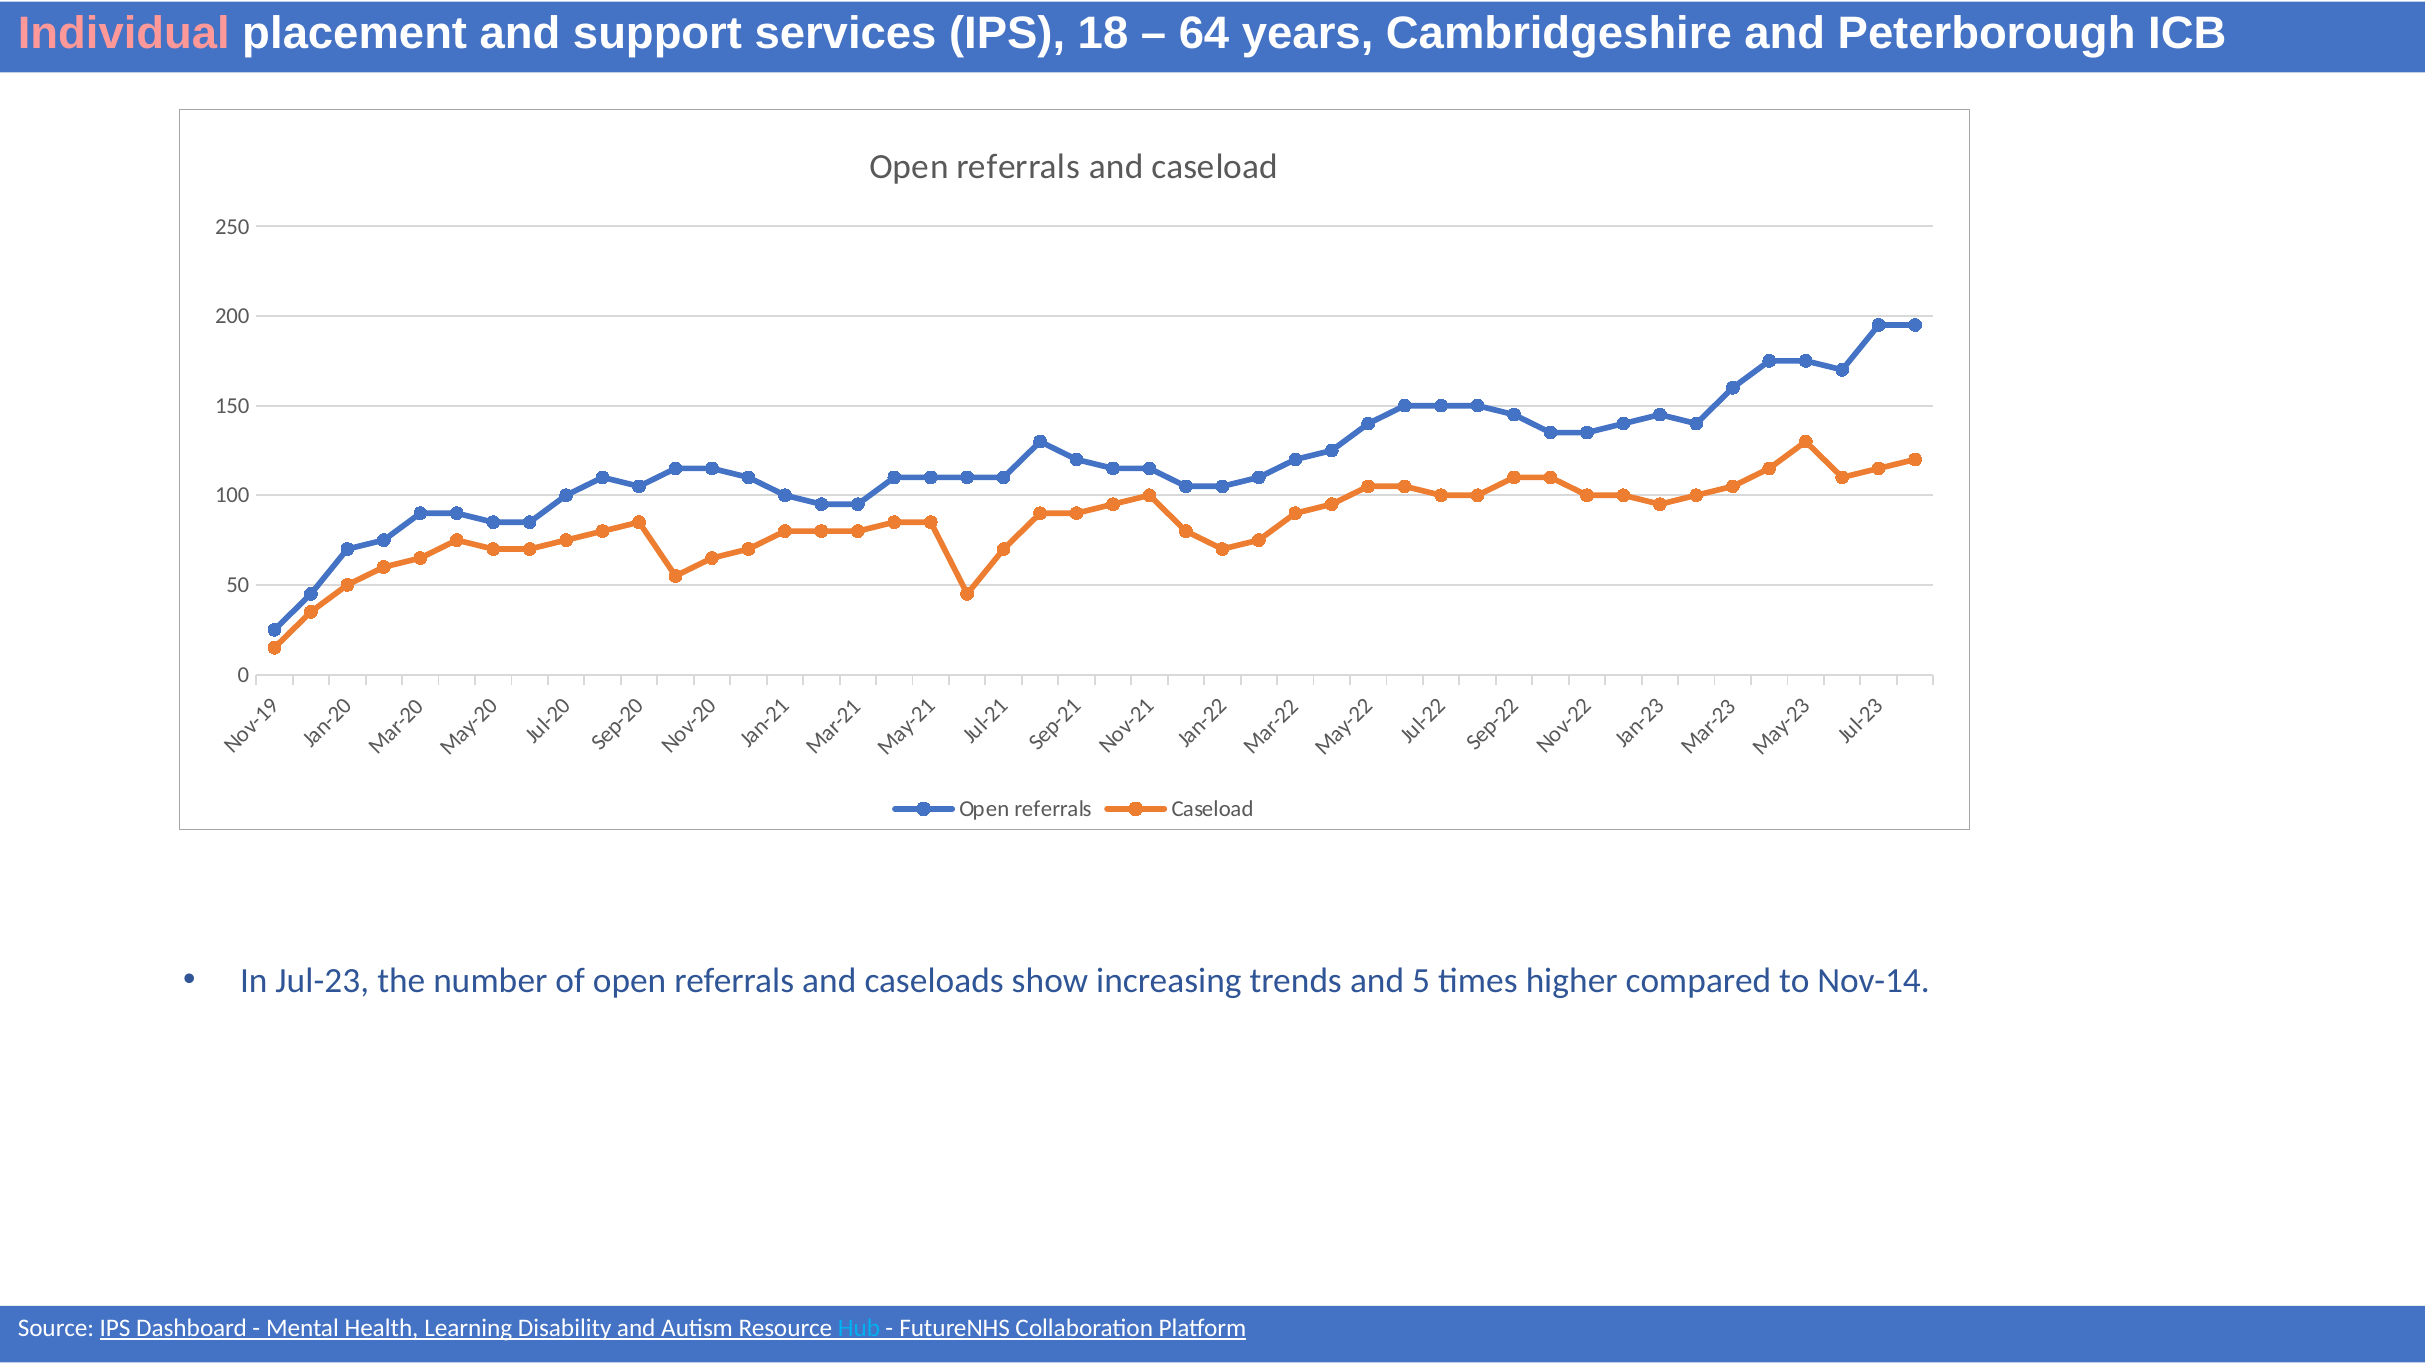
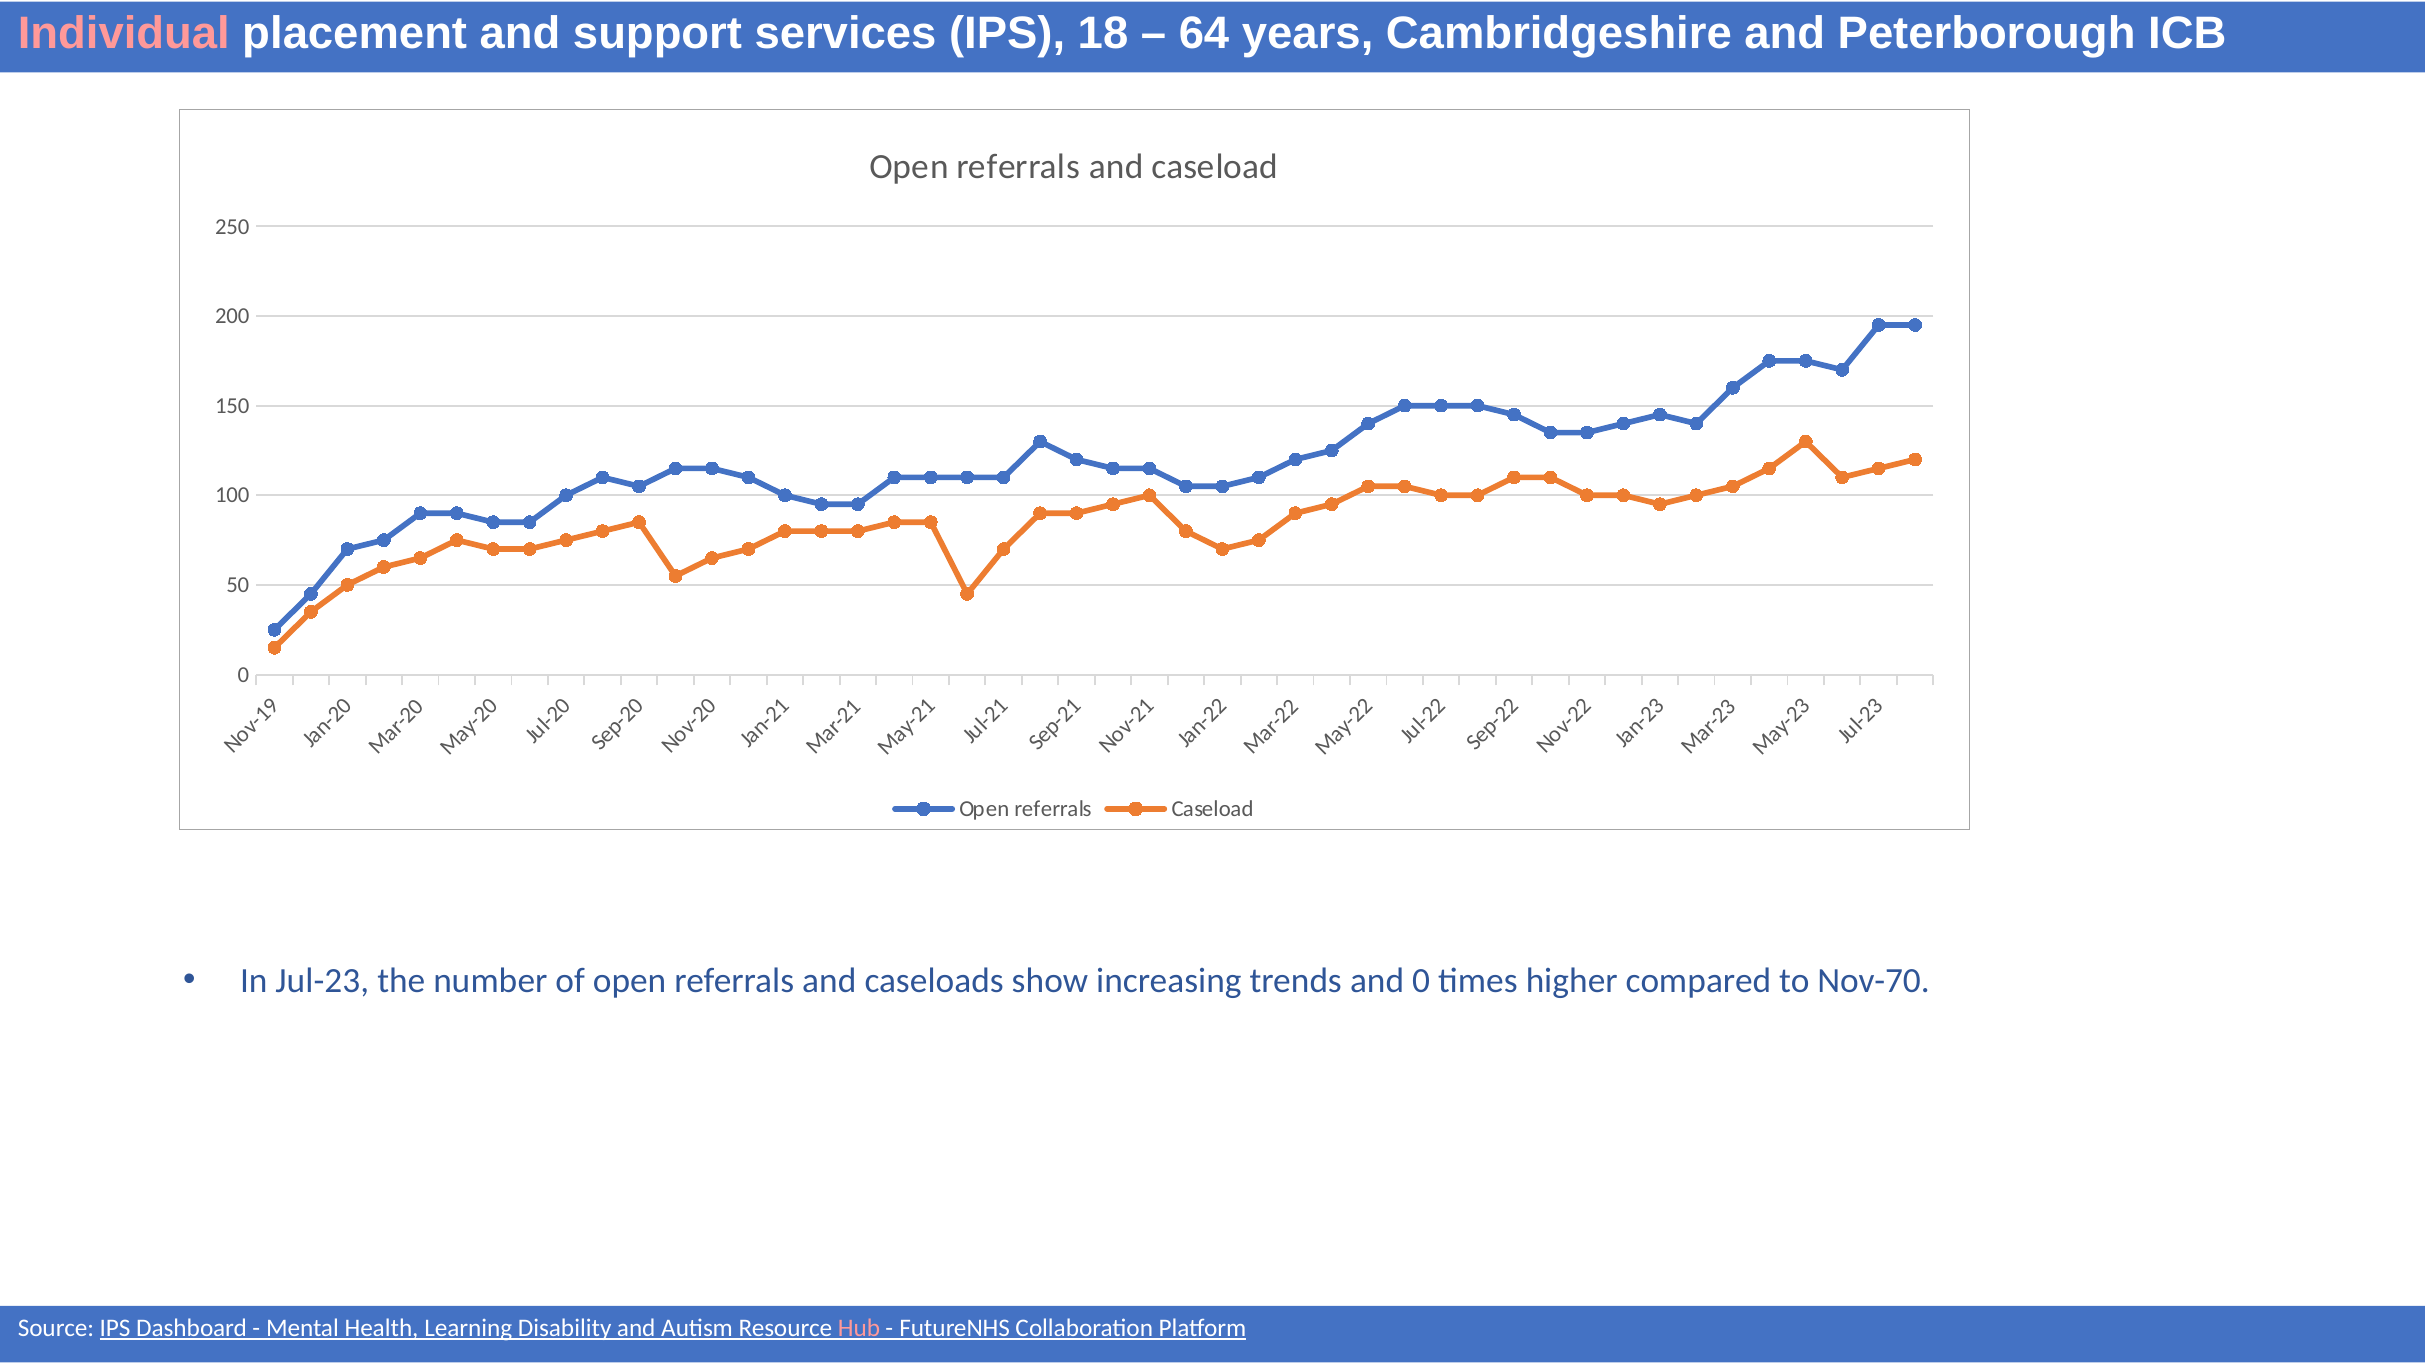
and 5: 5 -> 0
Nov-14: Nov-14 -> Nov-70
Hub colour: light blue -> pink
